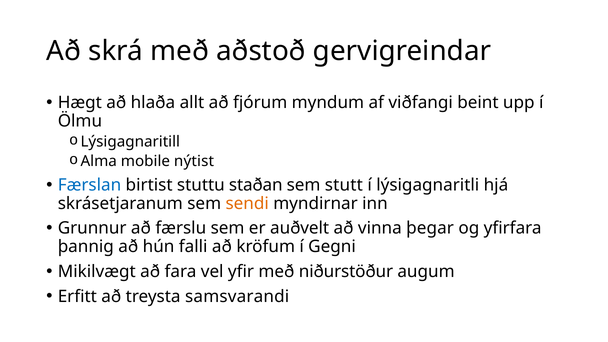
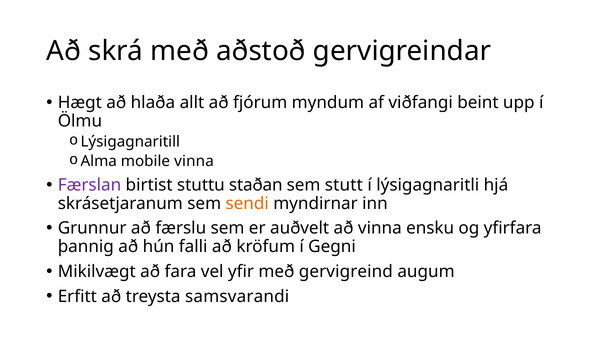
mobile nýtist: nýtist -> vinna
Færslan colour: blue -> purple
þegar: þegar -> ensku
niðurstöður: niðurstöður -> gervigreind
